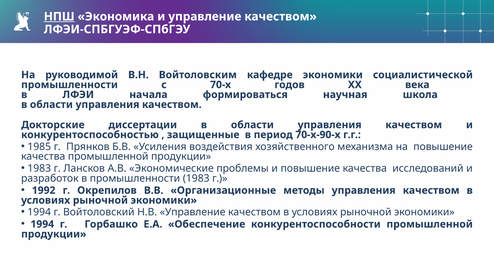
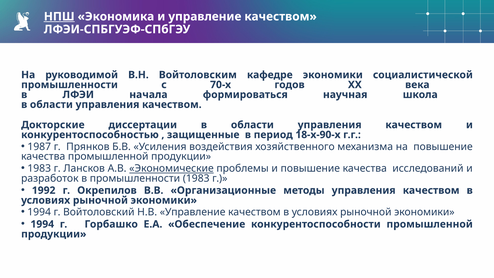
70-х-90-х: 70-х-90-х -> 18-х-90-х
1985: 1985 -> 1987
Экономические underline: none -> present
